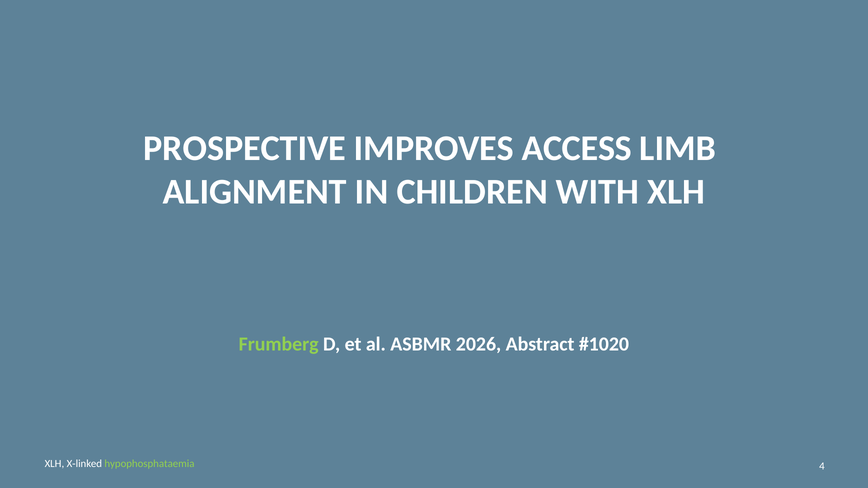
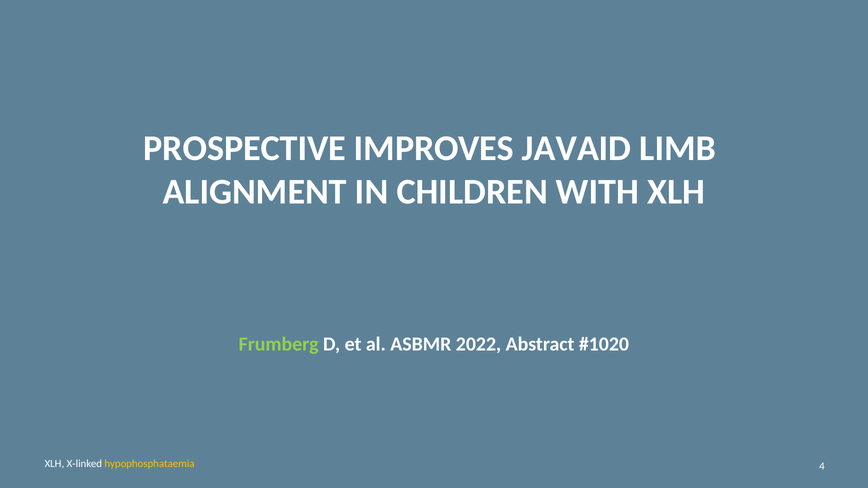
ACCESS: ACCESS -> JAVAID
2026: 2026 -> 2022
hypophosphataemia colour: light green -> yellow
